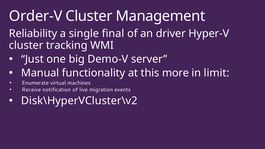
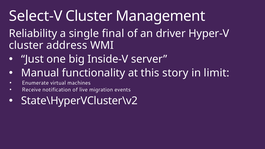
Order-V: Order-V -> Select-V
tracking: tracking -> address
Demo-V: Demo-V -> Inside-V
more: more -> story
Disk\HyperVCluster\v2: Disk\HyperVCluster\v2 -> State\HyperVCluster\v2
